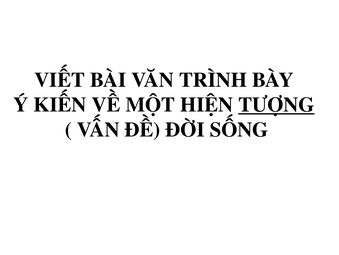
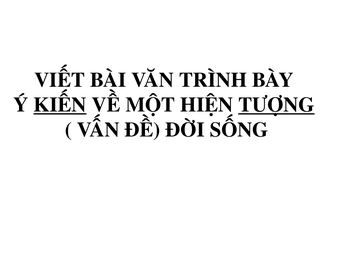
KIẾN underline: none -> present
